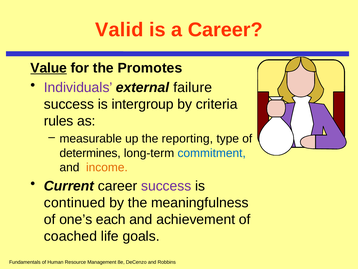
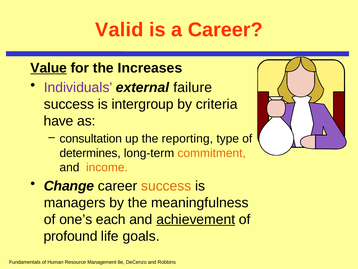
Promotes: Promotes -> Increases
rules: rules -> have
measurable: measurable -> consultation
commitment colour: blue -> orange
Current: Current -> Change
success at (166, 186) colour: purple -> orange
continued: continued -> managers
achievement underline: none -> present
coached: coached -> profound
